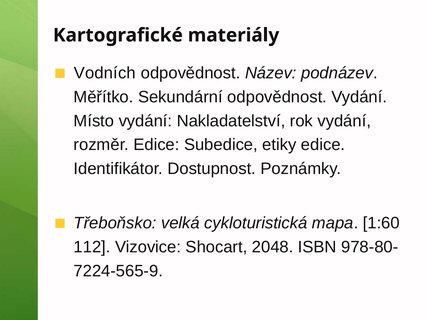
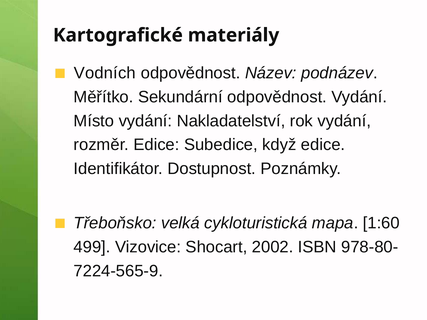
etiky: etiky -> když
112: 112 -> 499
2048: 2048 -> 2002
